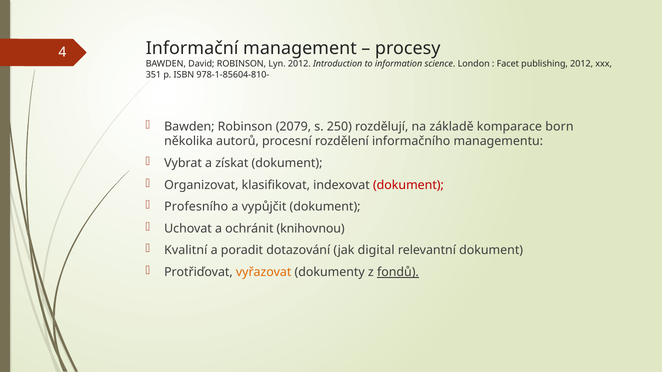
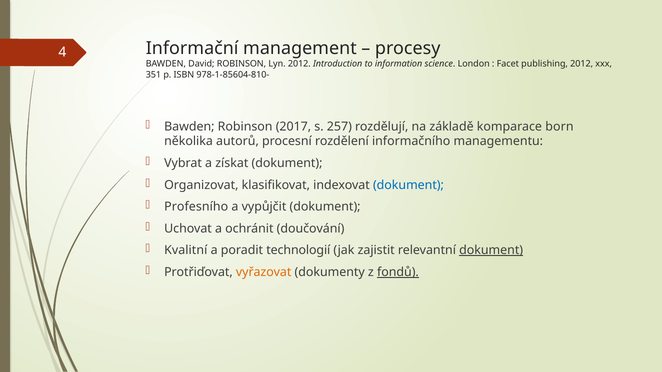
2079: 2079 -> 2017
250: 250 -> 257
dokument at (408, 185) colour: red -> blue
knihovnou: knihovnou -> doučování
dotazování: dotazování -> technologií
digital: digital -> zajistit
dokument at (491, 251) underline: none -> present
